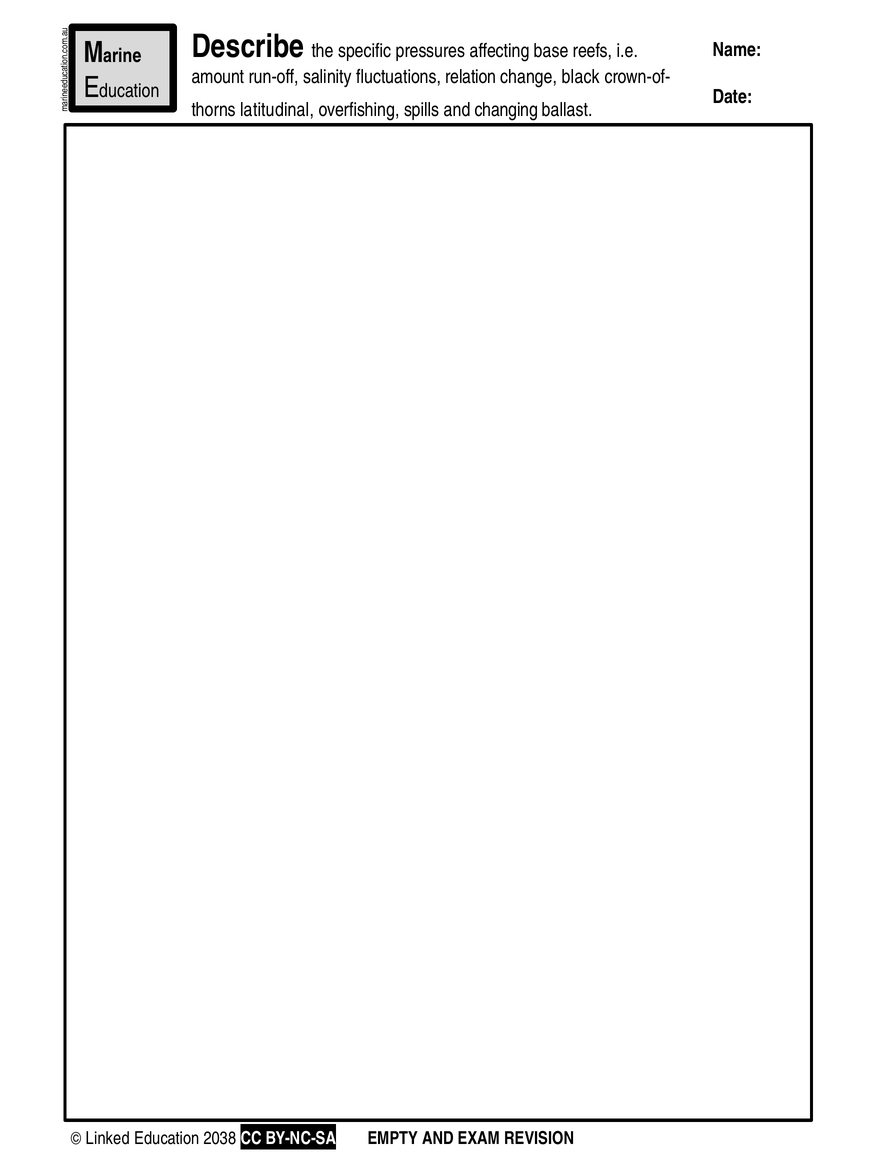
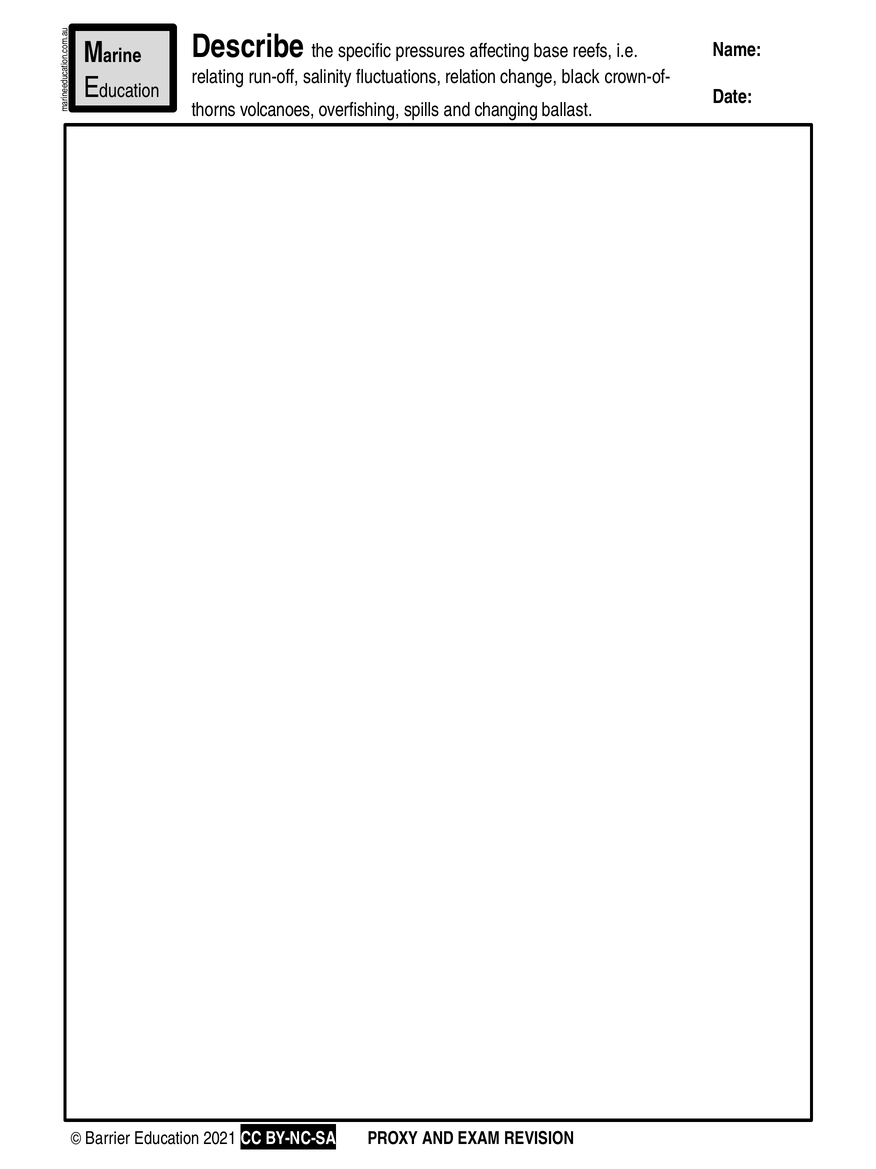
amount: amount -> relating
latitudinal: latitudinal -> volcanoes
Linked: Linked -> Barrier
2038: 2038 -> 2021
EMPTY: EMPTY -> PROXY
